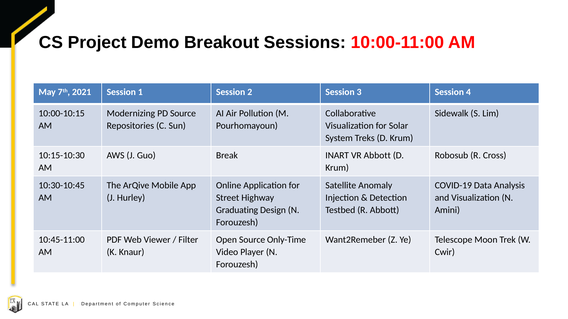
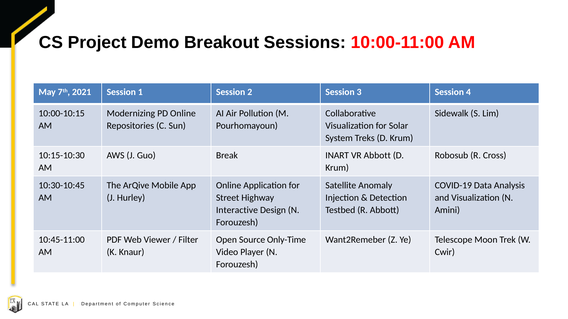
PD Source: Source -> Online
Graduating: Graduating -> Interactive
